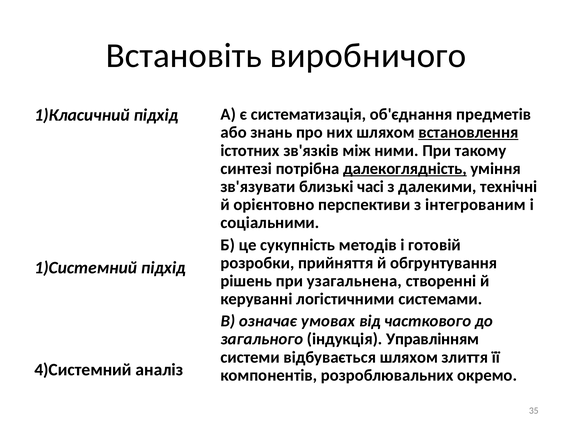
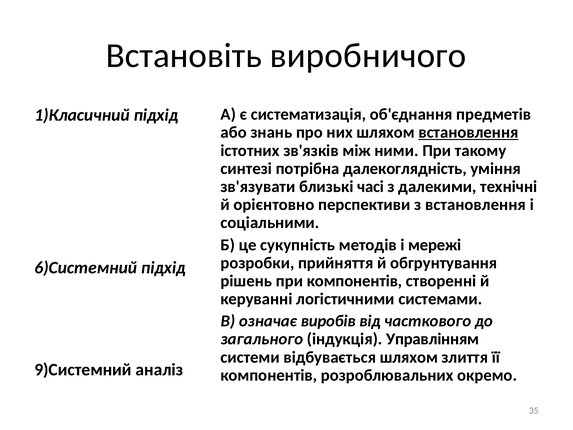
далекоглядність underline: present -> none
з інтегрованим: інтегрованим -> встановлення
готовій: готовій -> мережі
1)Системний: 1)Системний -> 6)Системний
при узагальнена: узагальнена -> компонентів
умовах: умовах -> виробів
4)Системний: 4)Системний -> 9)Системний
